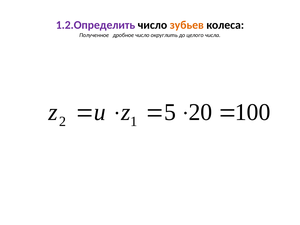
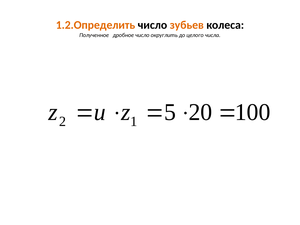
1.2.Определить colour: purple -> orange
